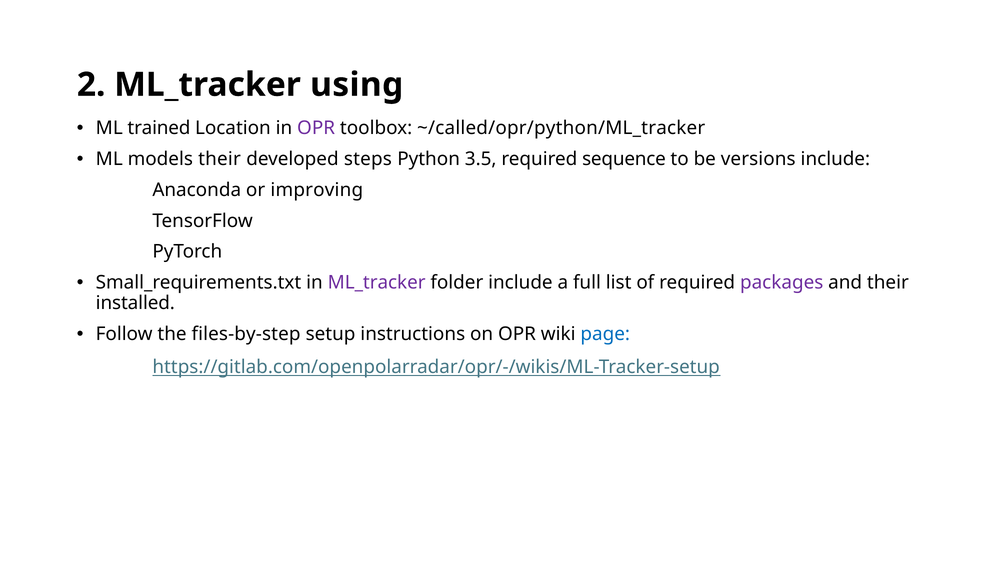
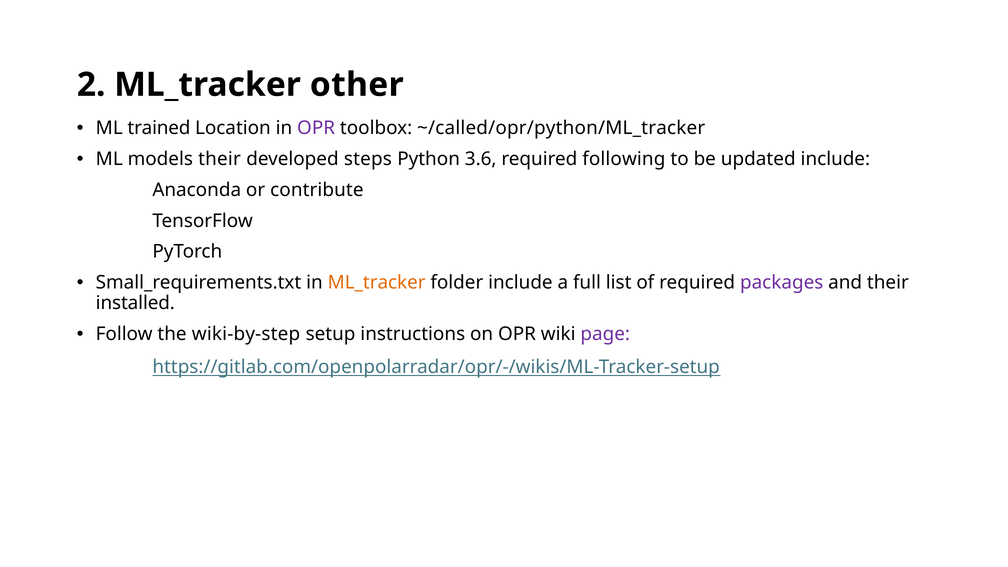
using: using -> other
3.5: 3.5 -> 3.6
sequence: sequence -> following
versions: versions -> updated
improving: improving -> contribute
ML_tracker at (377, 283) colour: purple -> orange
files-by-step: files-by-step -> wiki-by-step
page colour: blue -> purple
